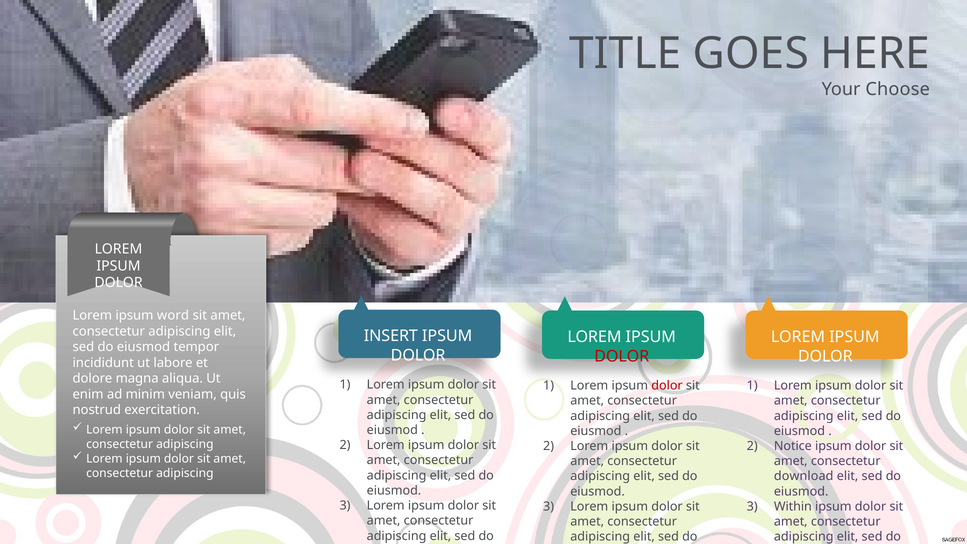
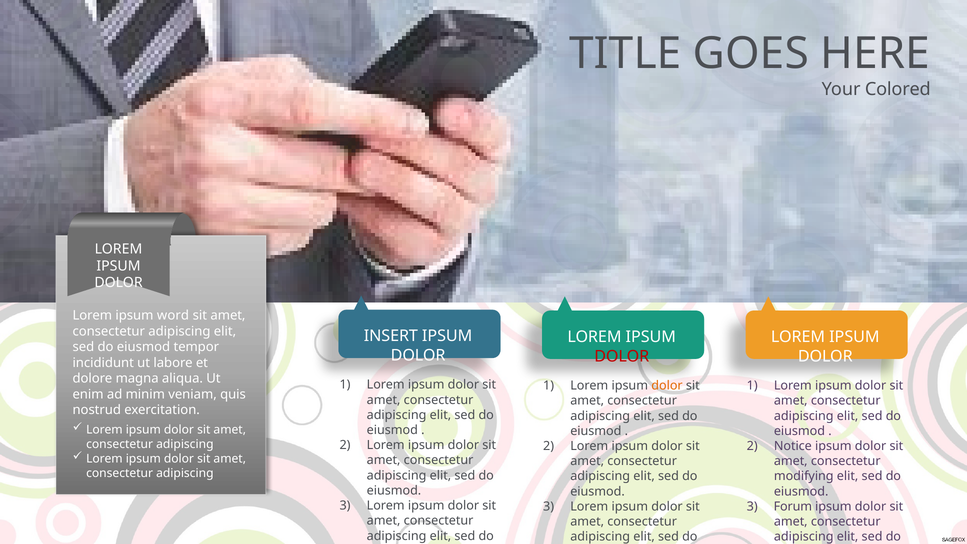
Choose: Choose -> Colored
dolor at (667, 386) colour: red -> orange
download: download -> modifying
Within: Within -> Forum
